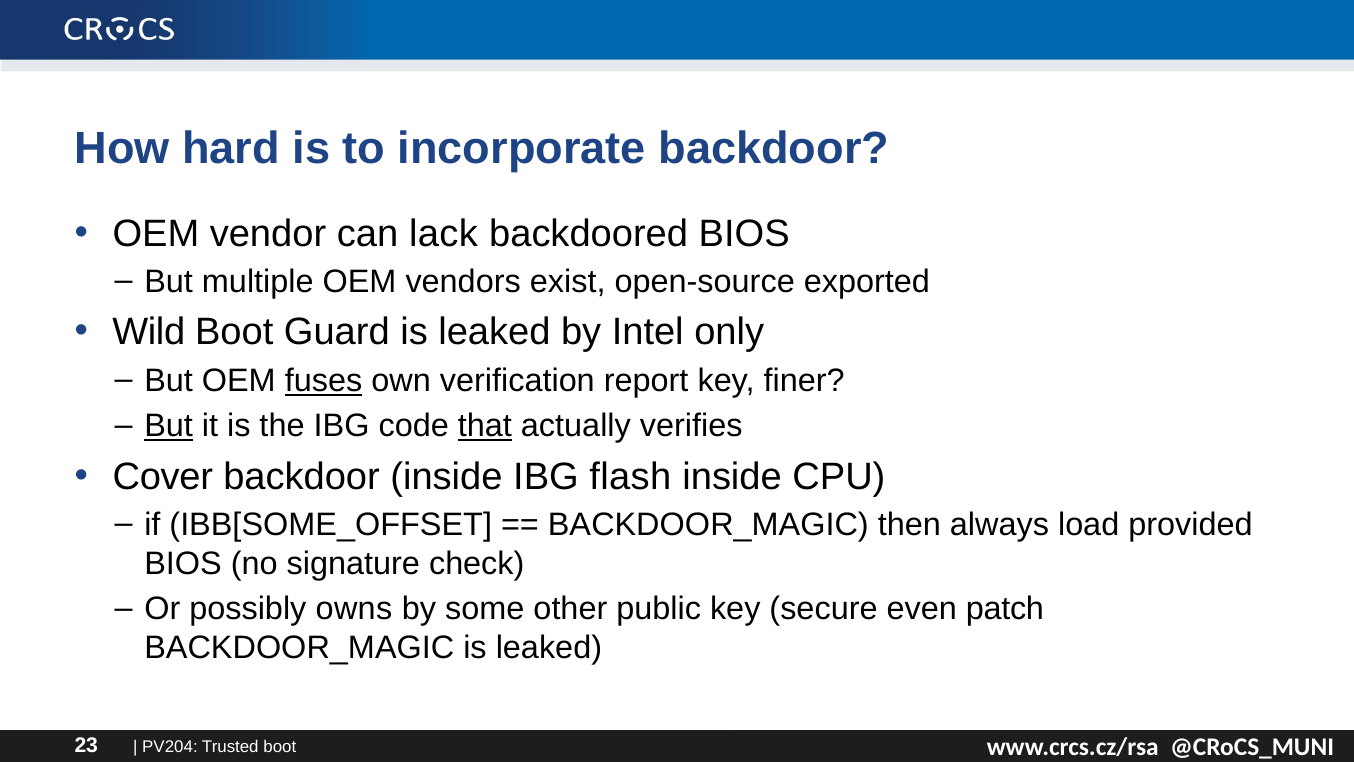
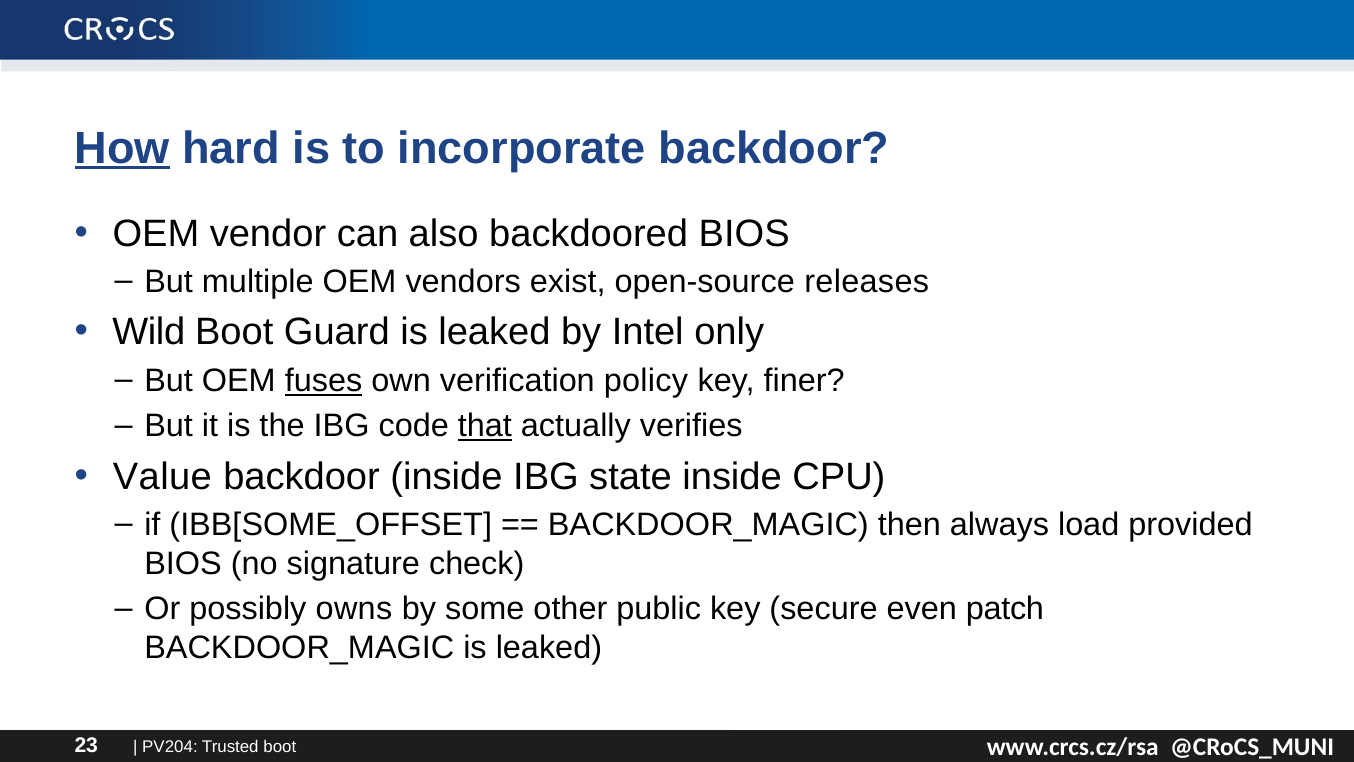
How underline: none -> present
lack: lack -> also
exported: exported -> releases
report: report -> policy
But at (169, 426) underline: present -> none
Cover: Cover -> Value
flash: flash -> state
